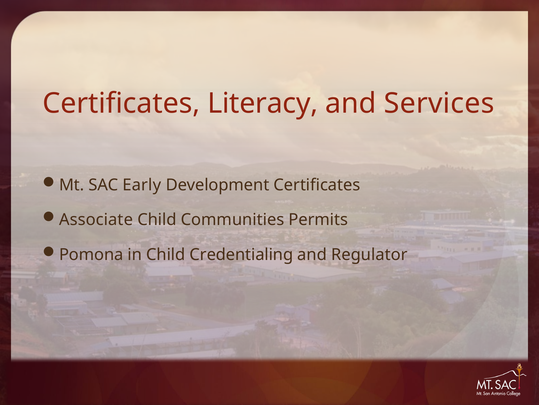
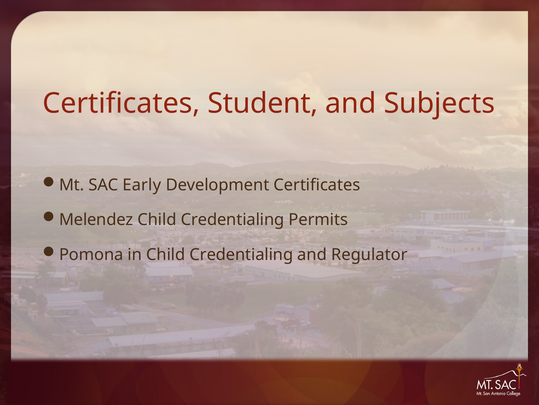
Literacy: Literacy -> Student
Services: Services -> Subjects
Associate: Associate -> Melendez
Communities at (232, 219): Communities -> Credentialing
